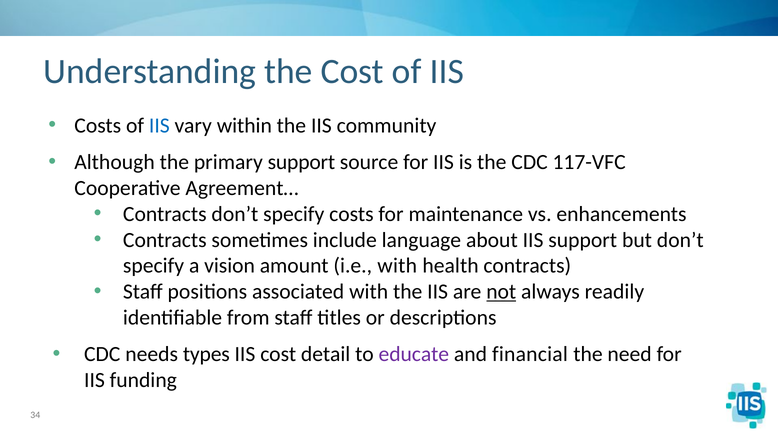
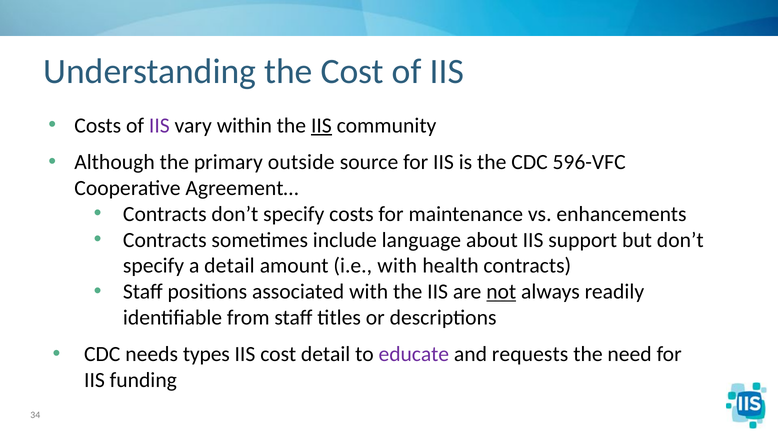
IIS at (159, 126) colour: blue -> purple
IIS at (321, 126) underline: none -> present
primary support: support -> outside
117-VFC: 117-VFC -> 596-VFC
a vision: vision -> detail
financial: financial -> requests
